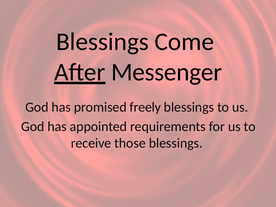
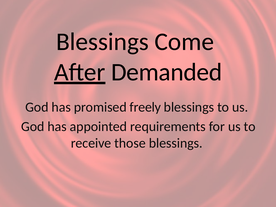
Messenger: Messenger -> Demanded
